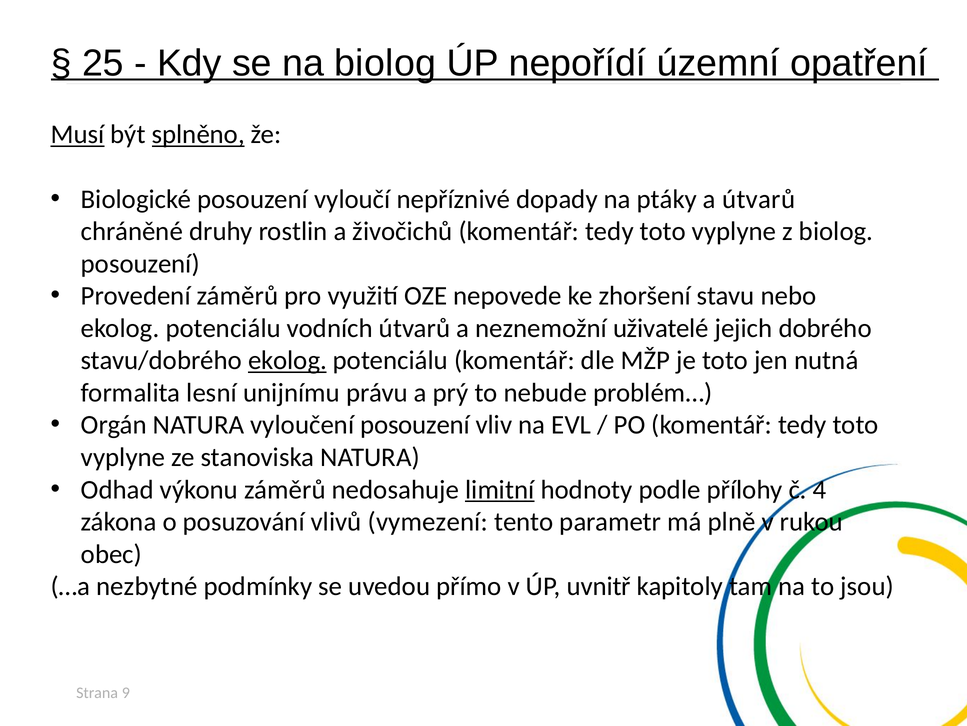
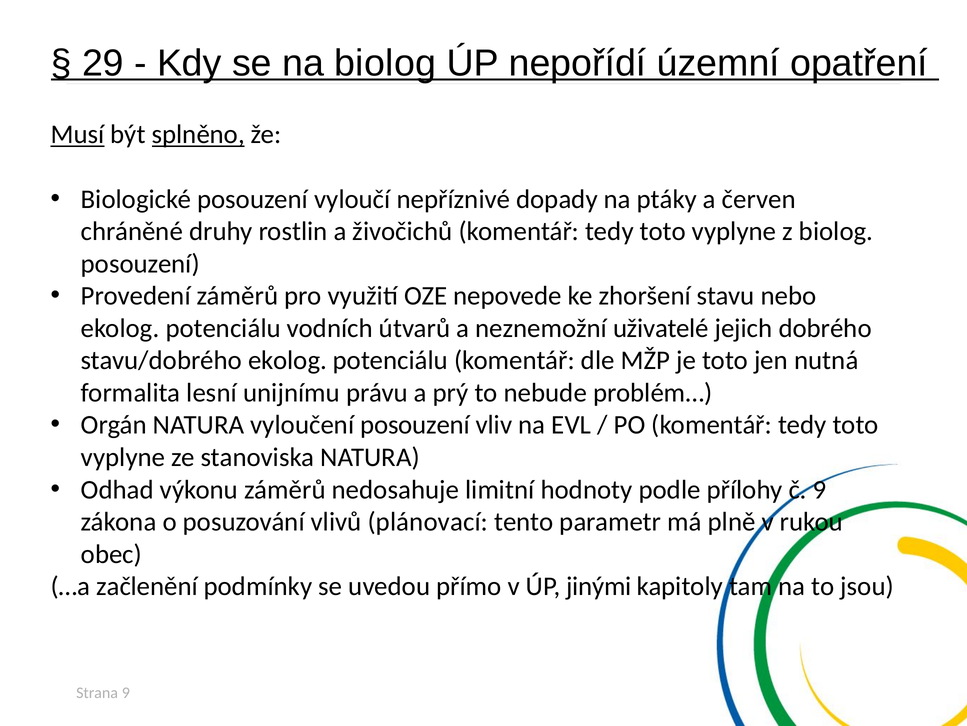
25: 25 -> 29
a útvarů: útvarů -> červen
ekolog at (287, 360) underline: present -> none
limitní underline: present -> none
č 4: 4 -> 9
vymezení: vymezení -> plánovací
nezbytné: nezbytné -> začlenění
uvnitř: uvnitř -> jinými
